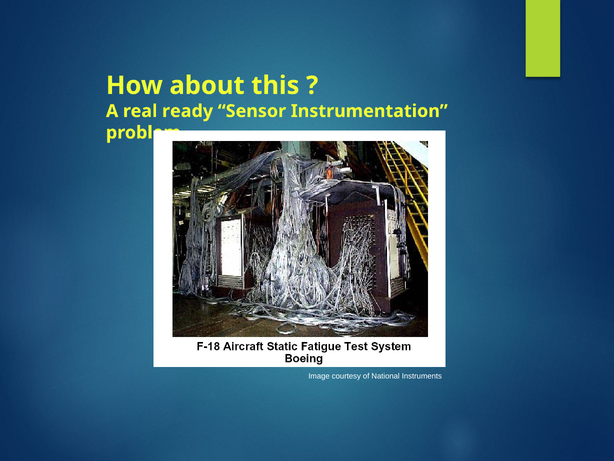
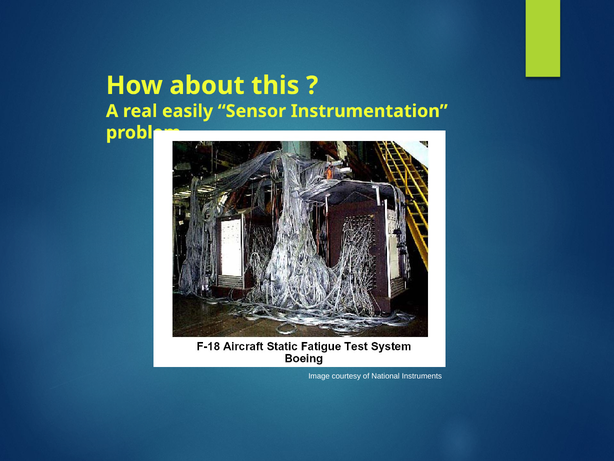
ready: ready -> easily
